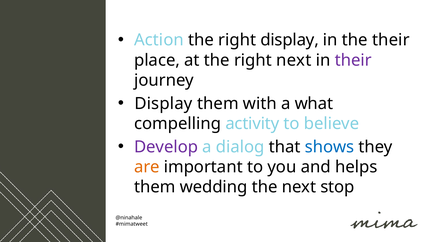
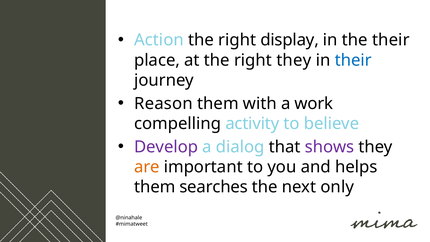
right next: next -> they
their at (353, 60) colour: purple -> blue
Display at (163, 104): Display -> Reason
what: what -> work
shows colour: blue -> purple
wedding: wedding -> searches
stop: stop -> only
